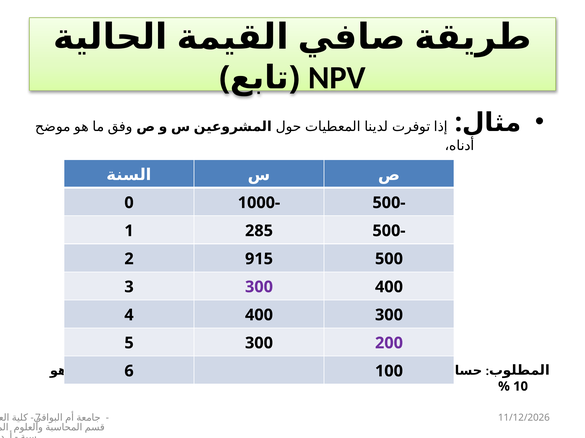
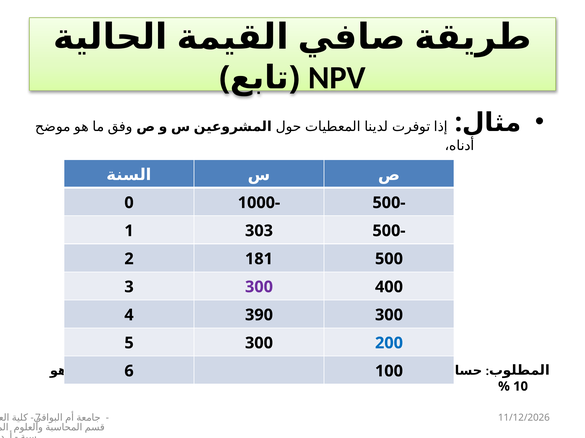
285: 285 -> 303
915: 915 -> 181
4 400: 400 -> 390
200 colour: purple -> blue
